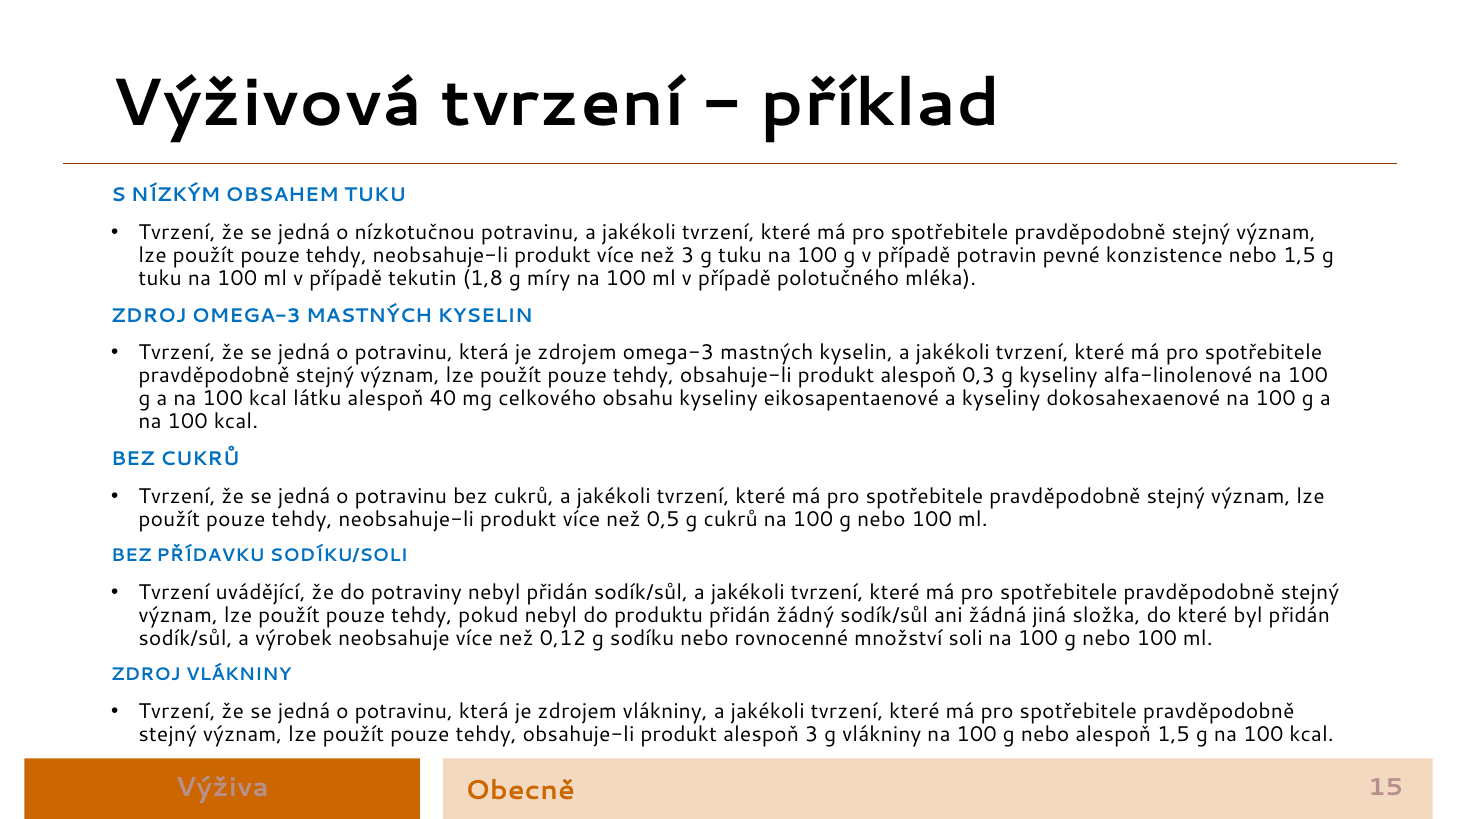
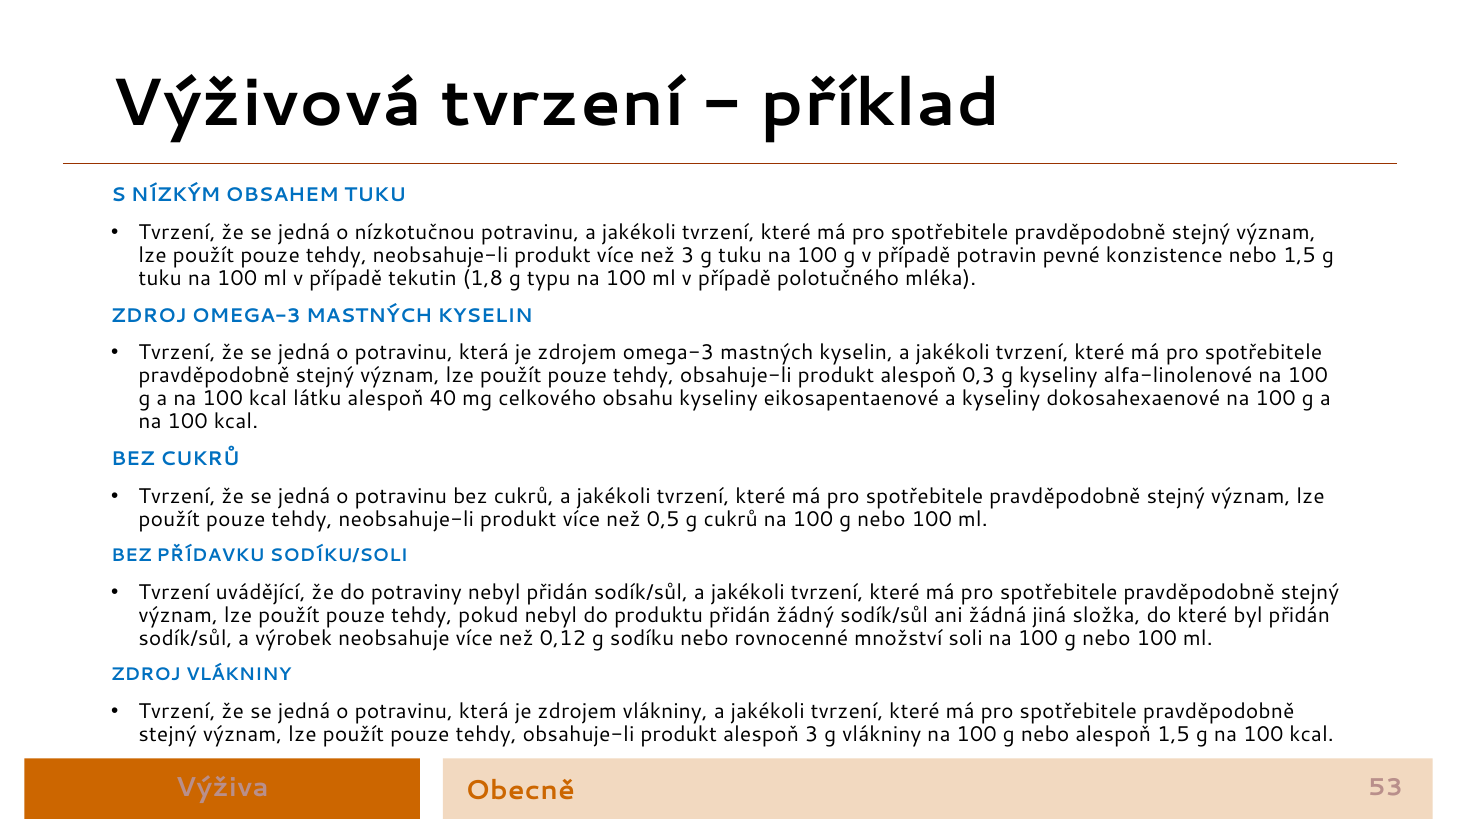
míry: míry -> typu
15: 15 -> 53
